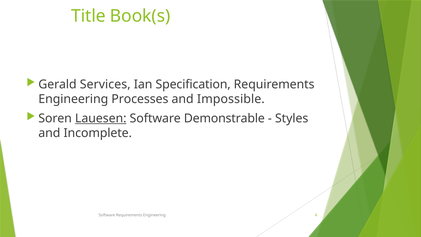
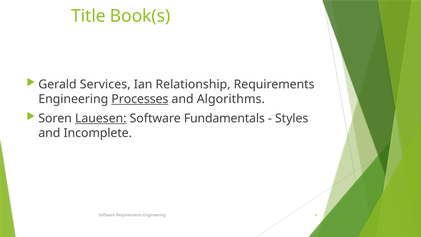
Specification: Specification -> Relationship
Processes underline: none -> present
Impossible: Impossible -> Algorithms
Demonstrable: Demonstrable -> Fundamentals
